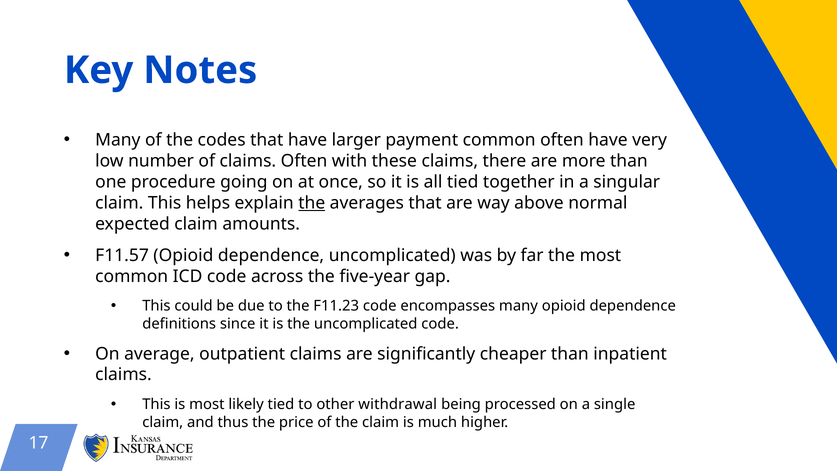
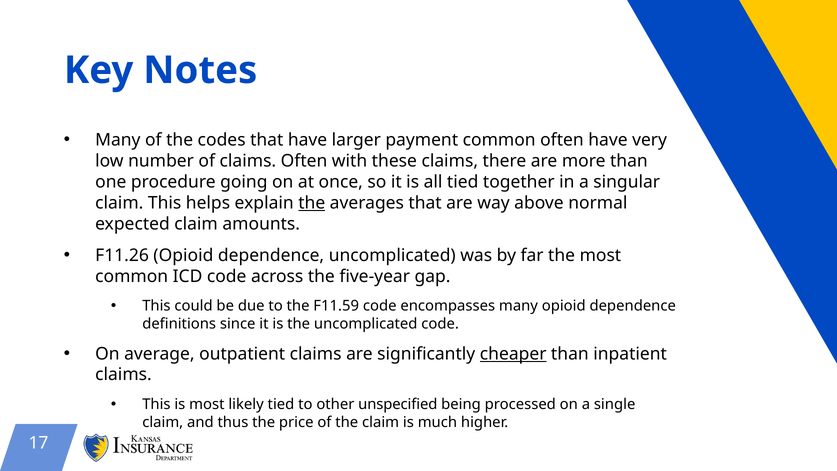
F11.57: F11.57 -> F11.26
F11.23: F11.23 -> F11.59
cheaper underline: none -> present
withdrawal: withdrawal -> unspecified
